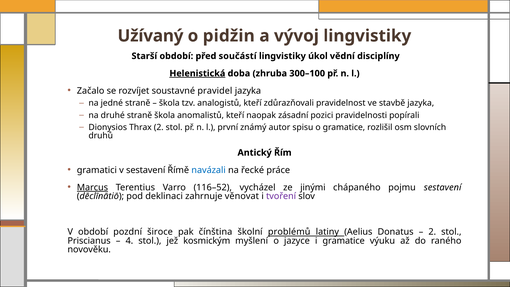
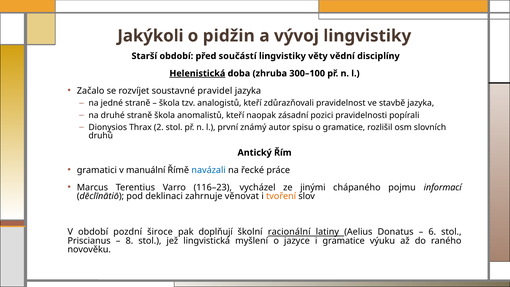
Užívaný: Užívaný -> Jakýkoli
úkol: úkol -> věty
v sestavení: sestavení -> manuální
Marcus underline: present -> none
116–52: 116–52 -> 116–23
pojmu sestavení: sestavení -> informací
tvoření colour: purple -> orange
čínština: čínština -> doplňují
problémů: problémů -> racionální
2 at (432, 232): 2 -> 6
4: 4 -> 8
kosmickým: kosmickým -> lingvistická
